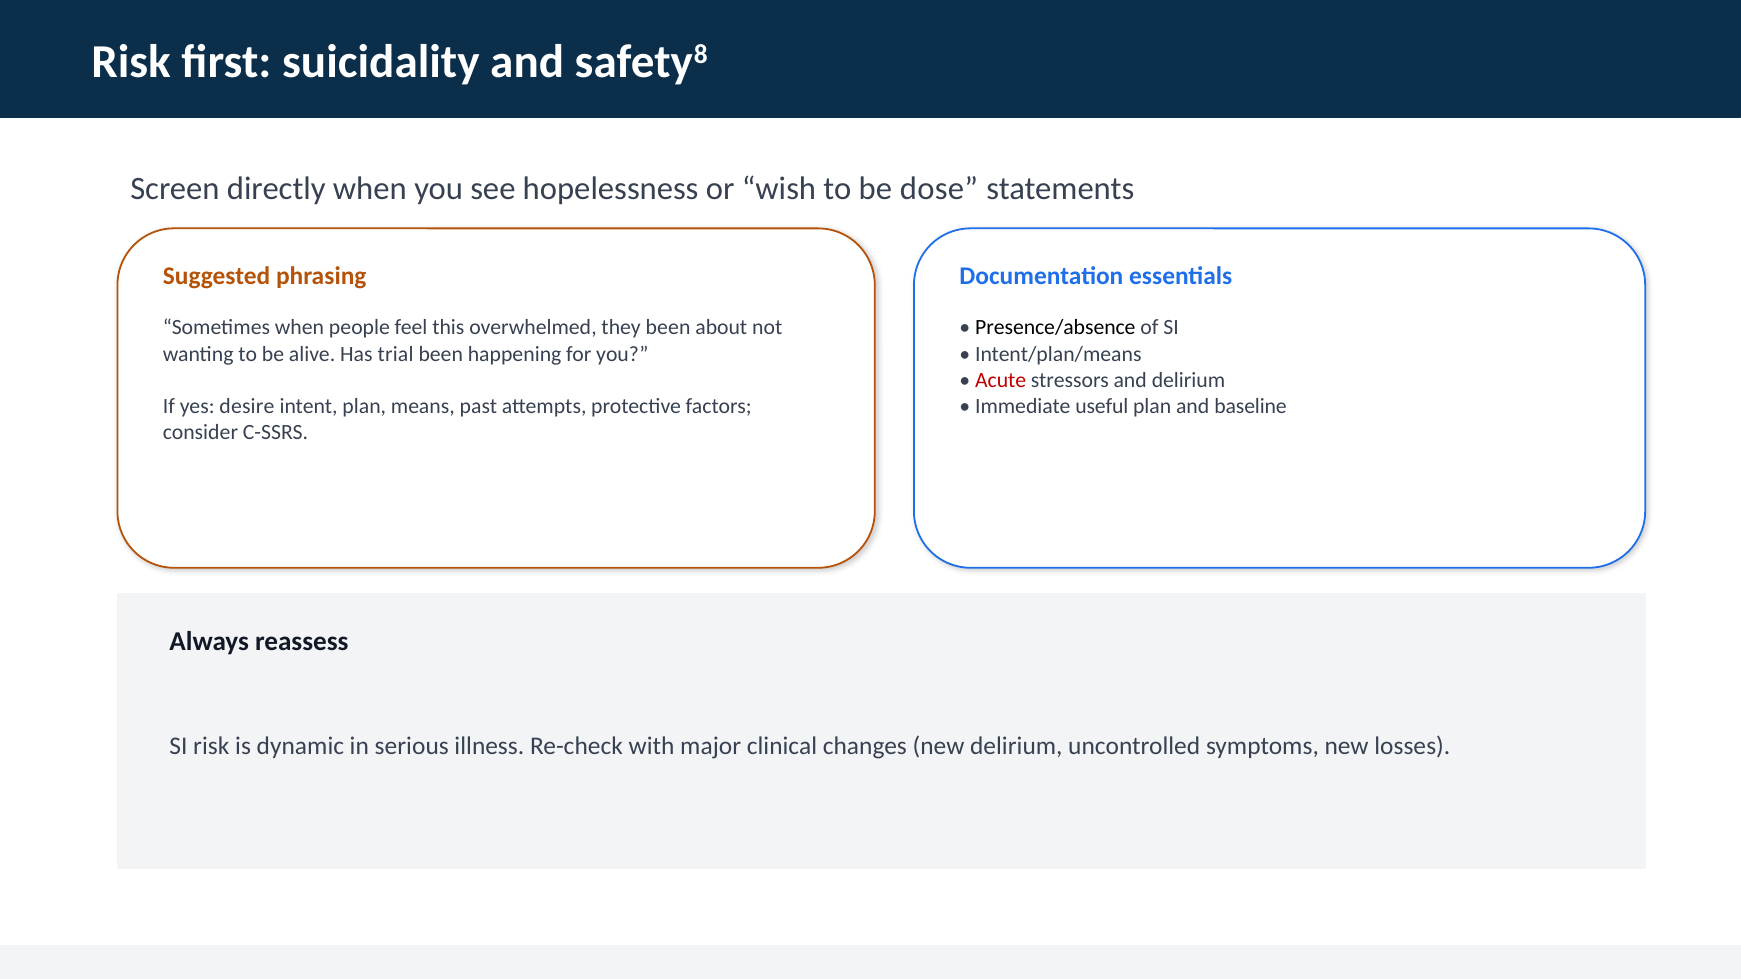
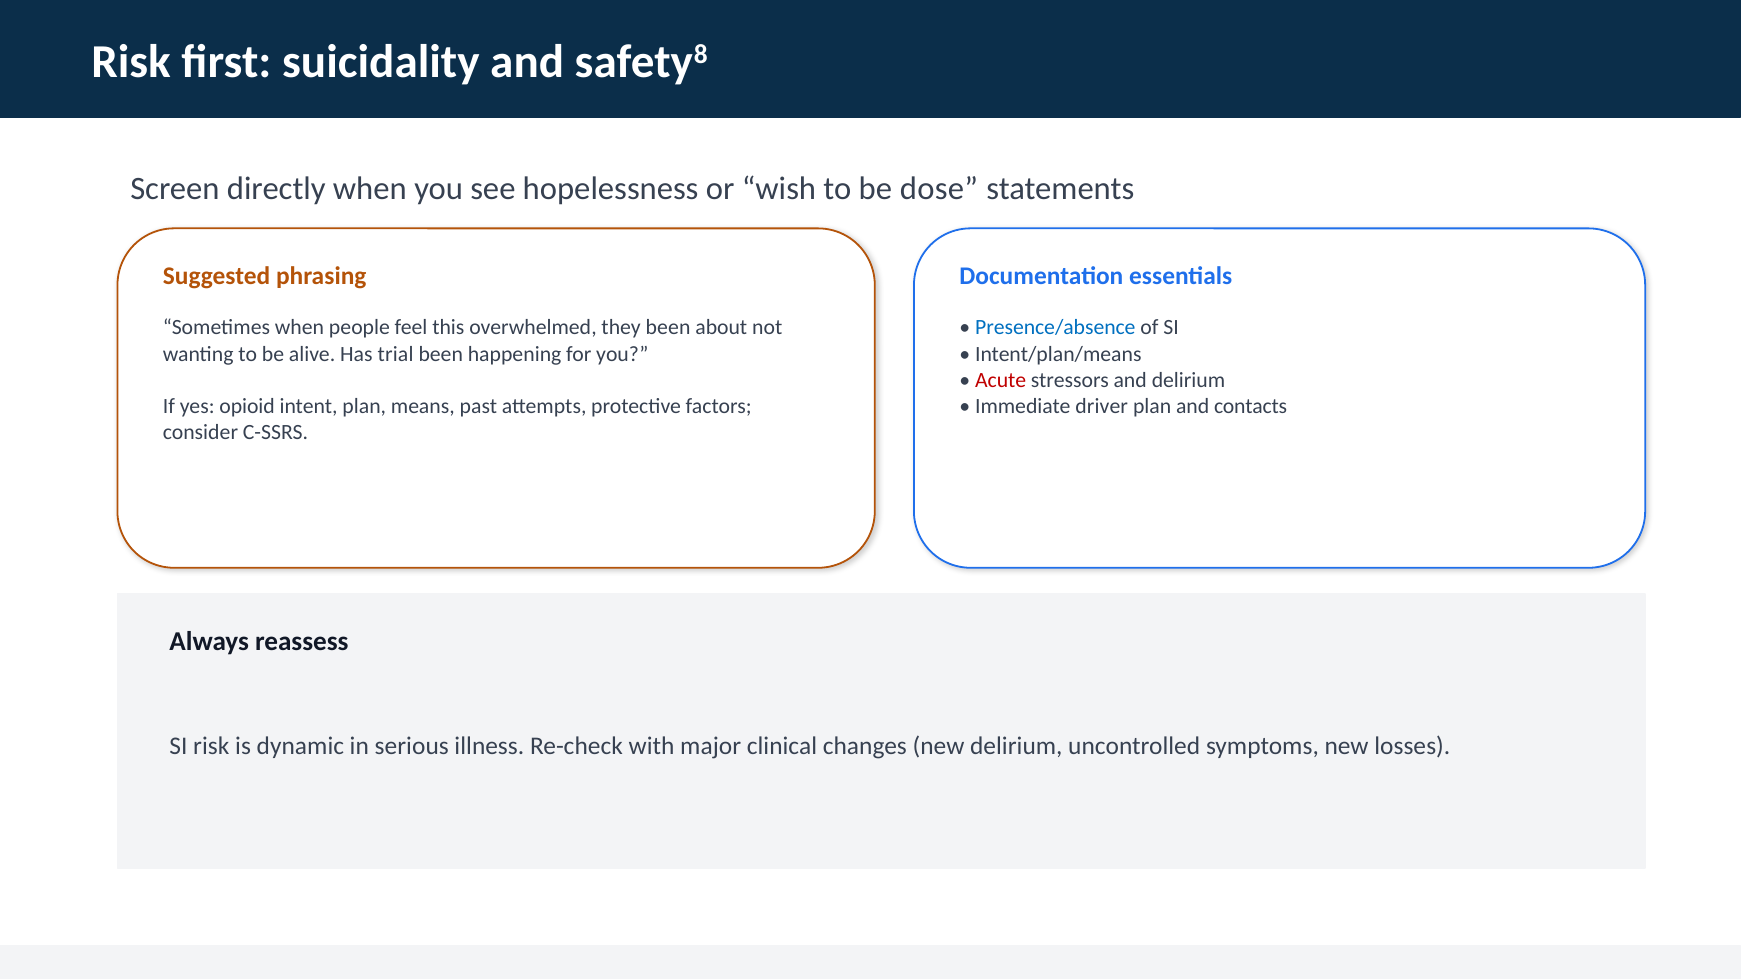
Presence/absence colour: black -> blue
desire: desire -> opioid
useful: useful -> driver
baseline: baseline -> contacts
